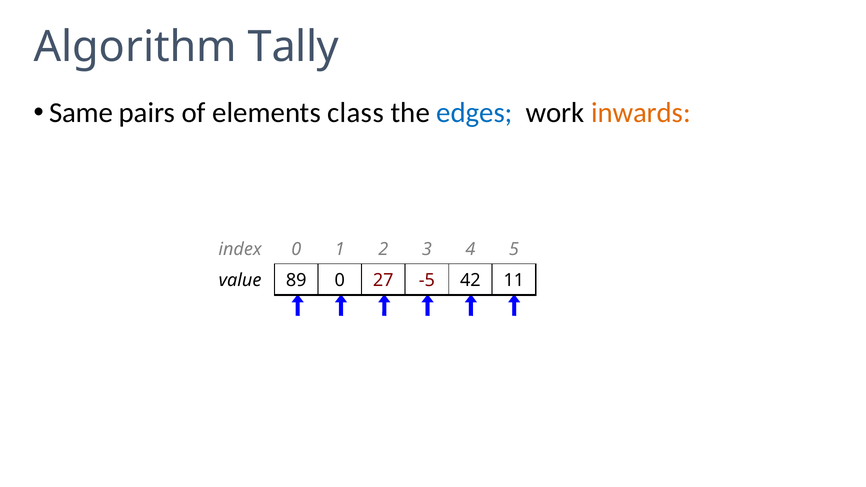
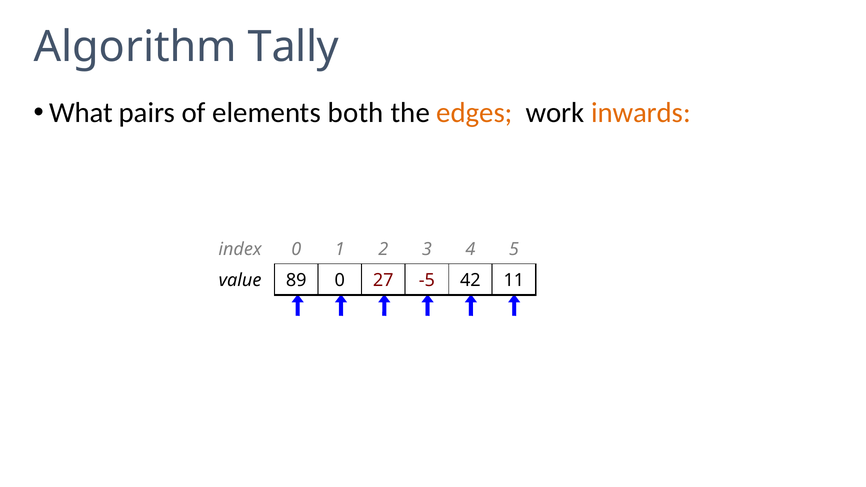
Same: Same -> What
class: class -> both
edges colour: blue -> orange
